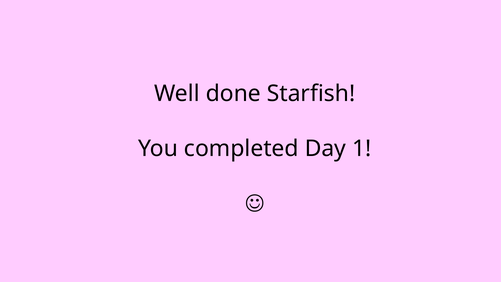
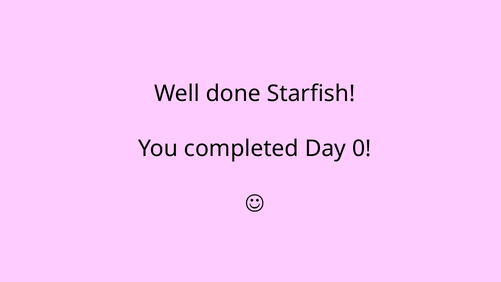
1: 1 -> 0
